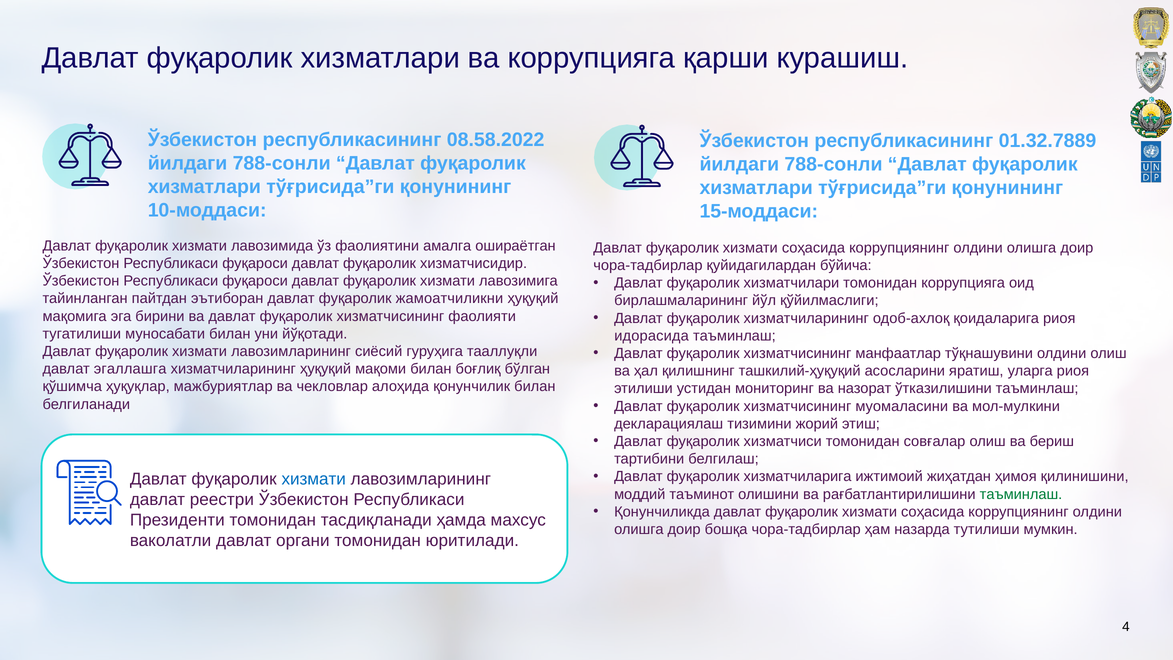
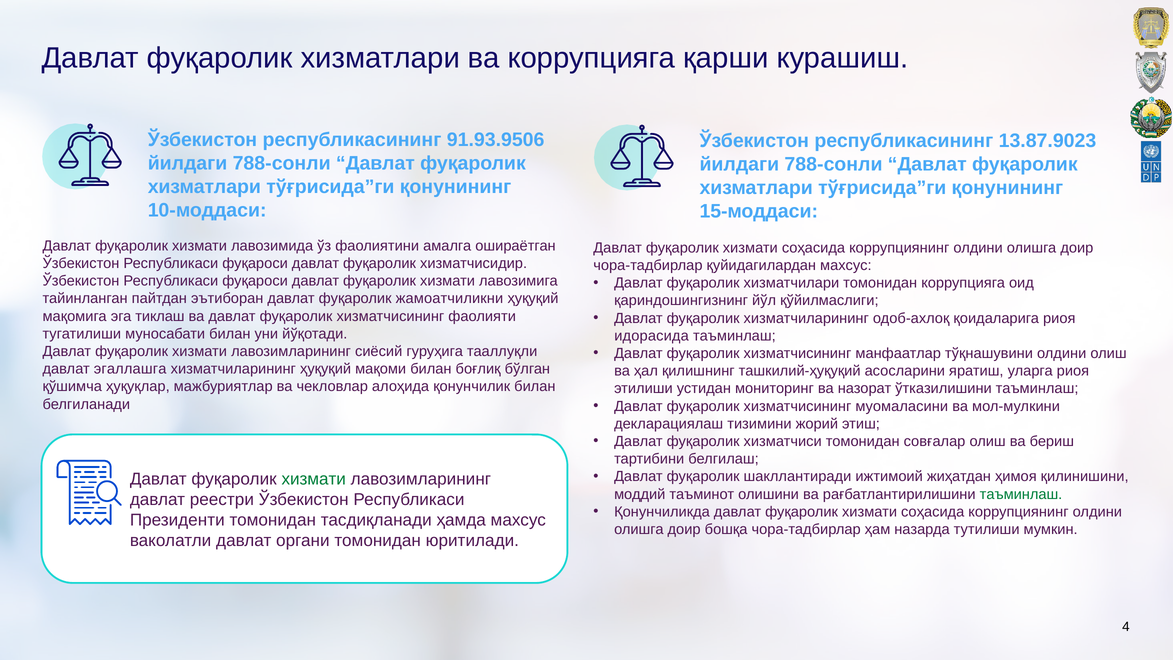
08.58.2022: 08.58.2022 -> 91.93.9506
01.32.7889: 01.32.7889 -> 13.87.9023
бўйича: бўйича -> маxсус
бирлашмаларининг: бирлашмаларининг -> қариндошингизнинг
бирини: бирини -> тиклаш
xизматчиларига: xизматчиларига -> шакллантиради
хизмати at (314, 479) colour: blue -> green
